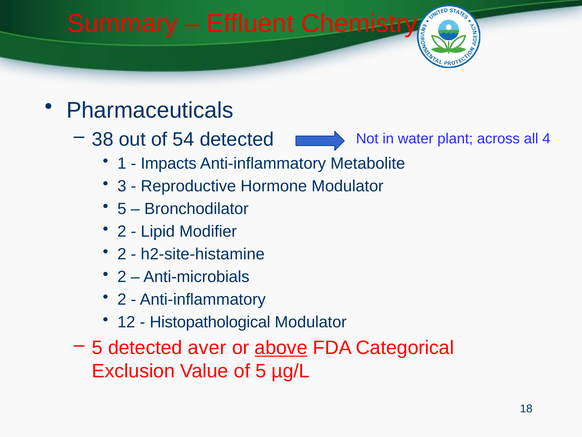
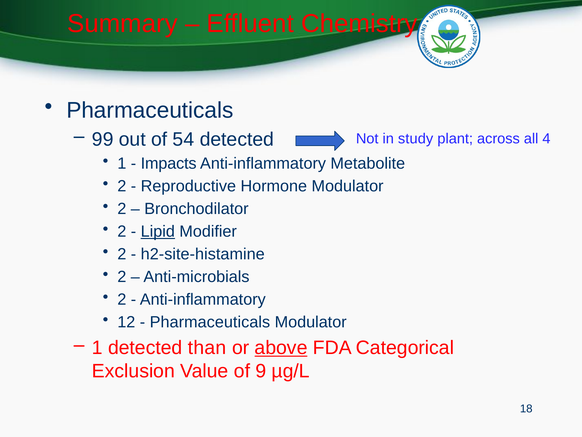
38: 38 -> 99
water: water -> study
3 at (122, 186): 3 -> 2
5 at (122, 209): 5 -> 2
Lipid underline: none -> present
Histopathological at (210, 322): Histopathological -> Pharmaceuticals
5 at (97, 347): 5 -> 1
aver: aver -> than
of 5: 5 -> 9
